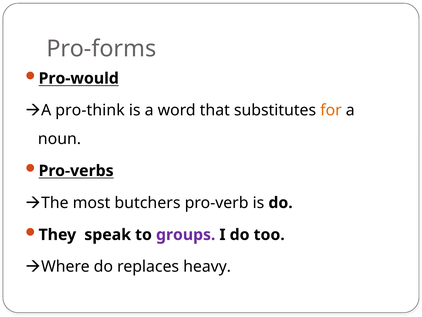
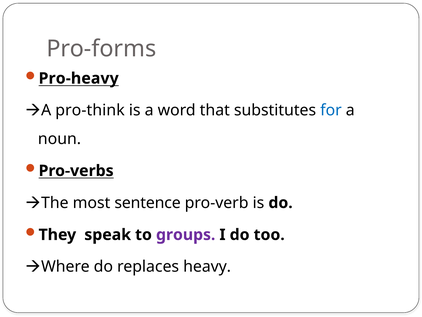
Pro-would: Pro-would -> Pro-heavy
for colour: orange -> blue
butchers: butchers -> sentence
